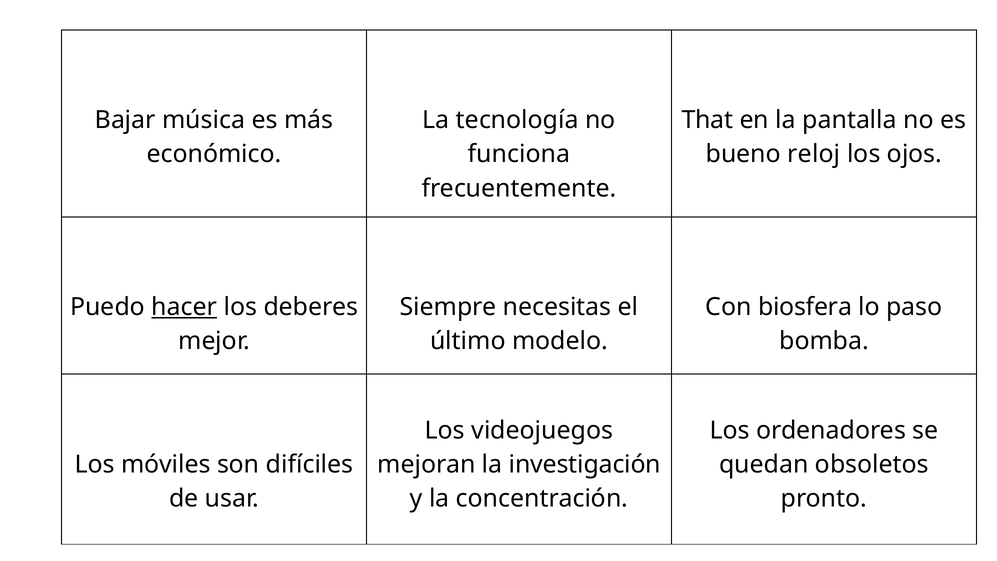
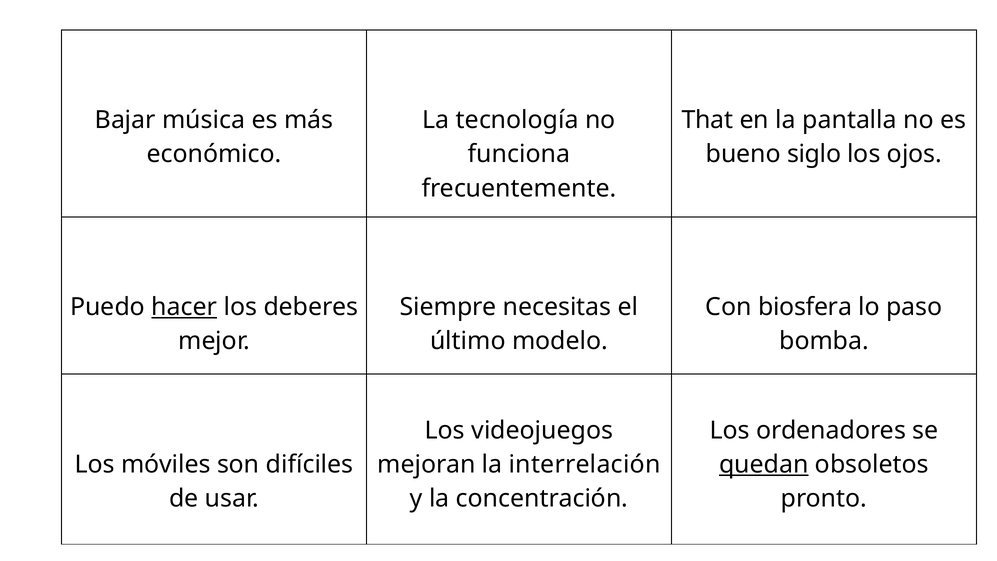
reloj: reloj -> siglo
investigación: investigación -> interrelación
quedan underline: none -> present
